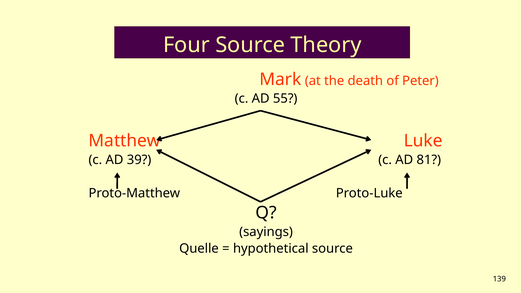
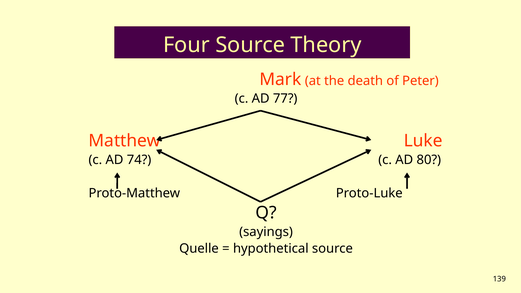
55: 55 -> 77
39: 39 -> 74
81: 81 -> 80
